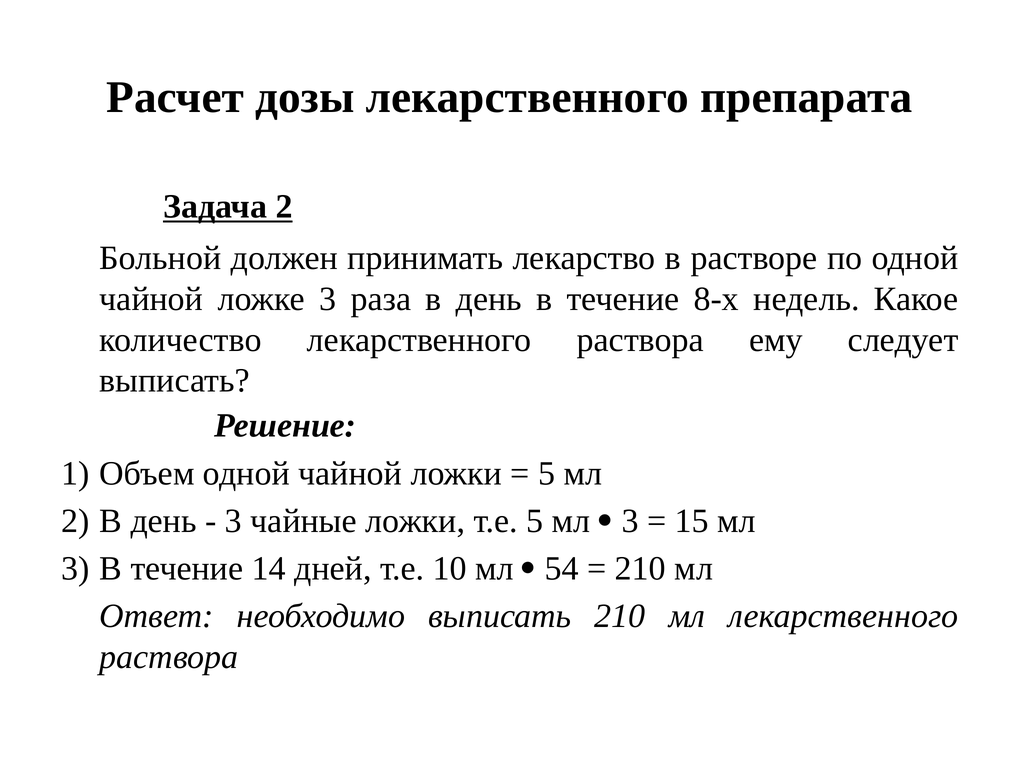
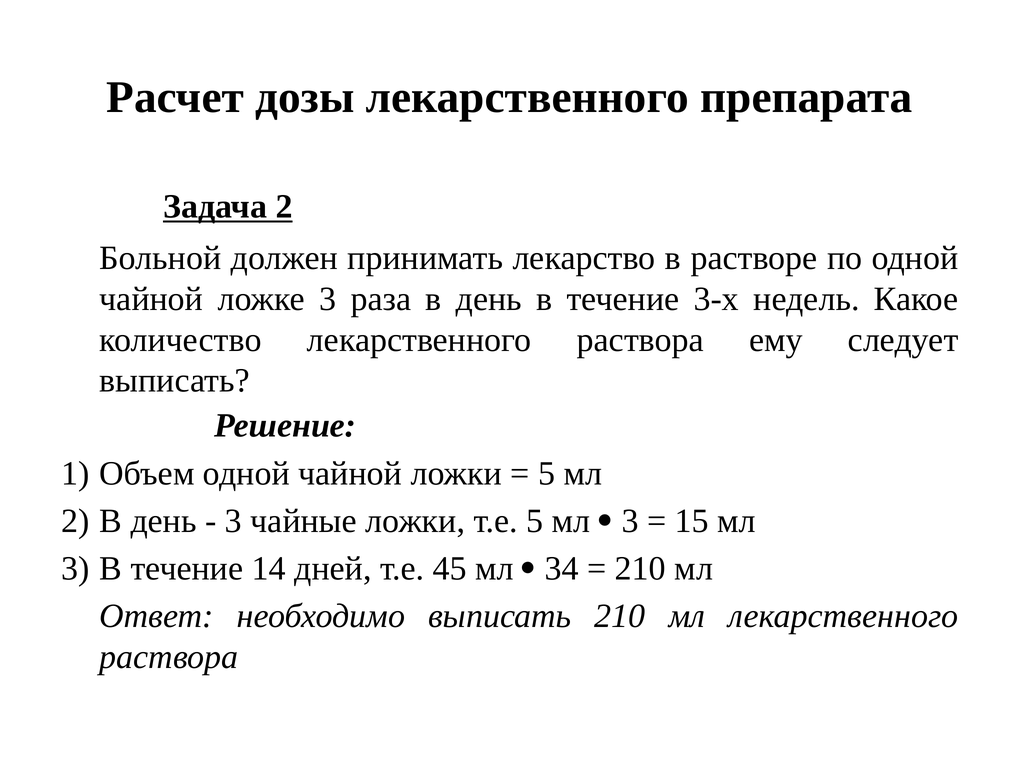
8-х: 8-х -> 3-х
10: 10 -> 45
54: 54 -> 34
